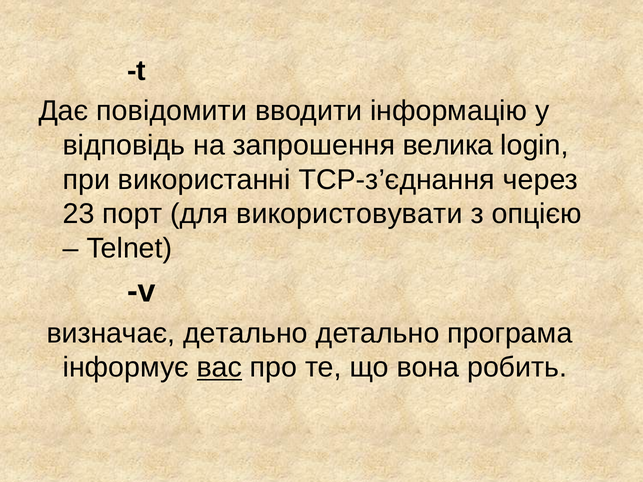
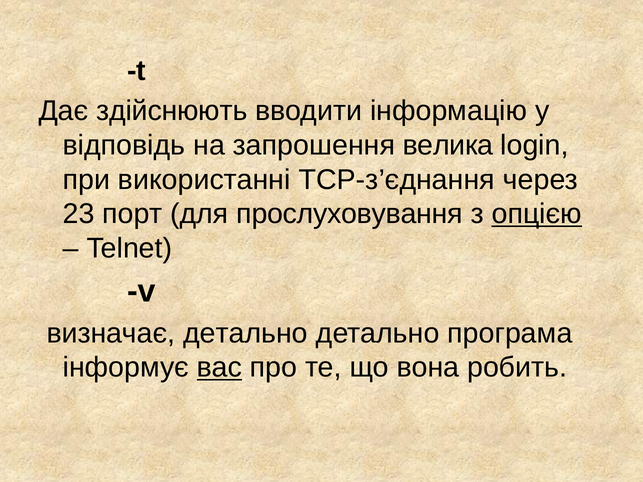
повідомити: повідомити -> здійснюють
використовувати: використовувати -> прослуховування
опцією underline: none -> present
